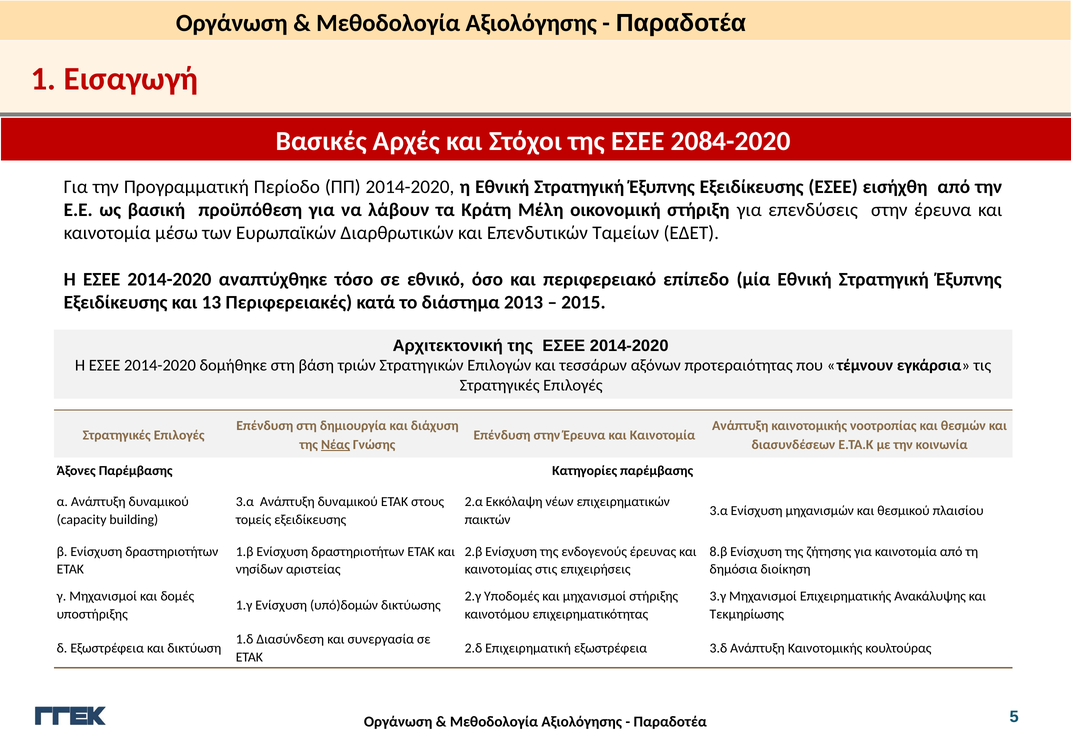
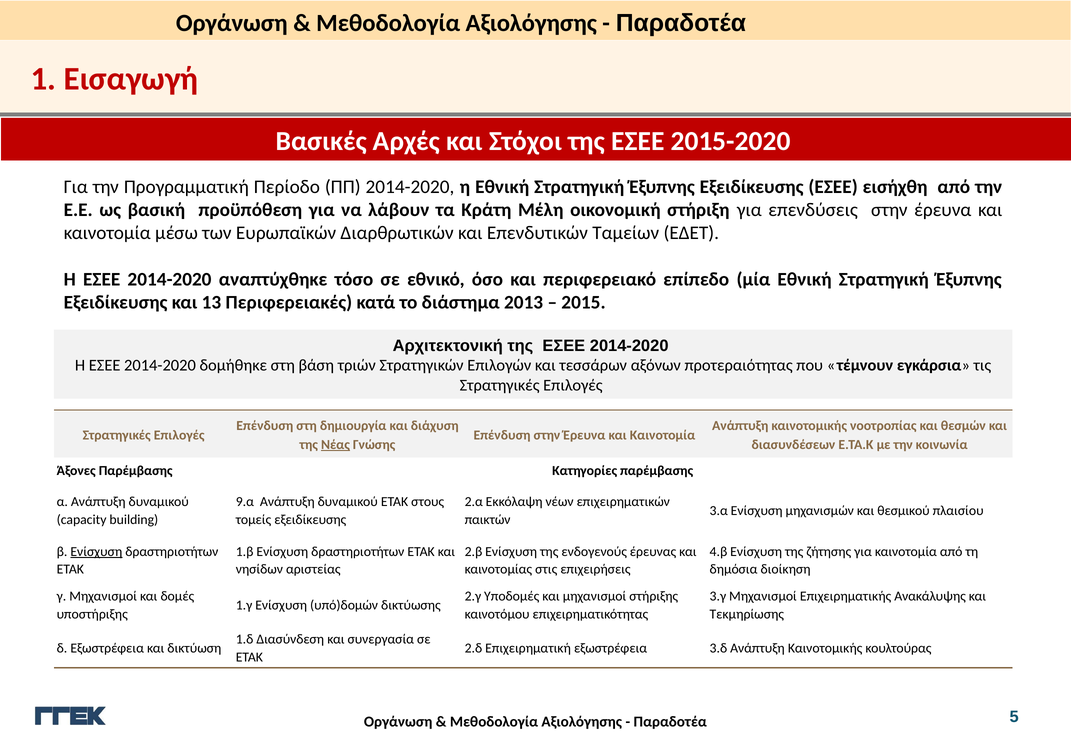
2084-2020: 2084-2020 -> 2015-2020
3.α at (245, 502): 3.α -> 9.α
Ενίσχυση at (96, 552) underline: none -> present
8.β: 8.β -> 4.β
